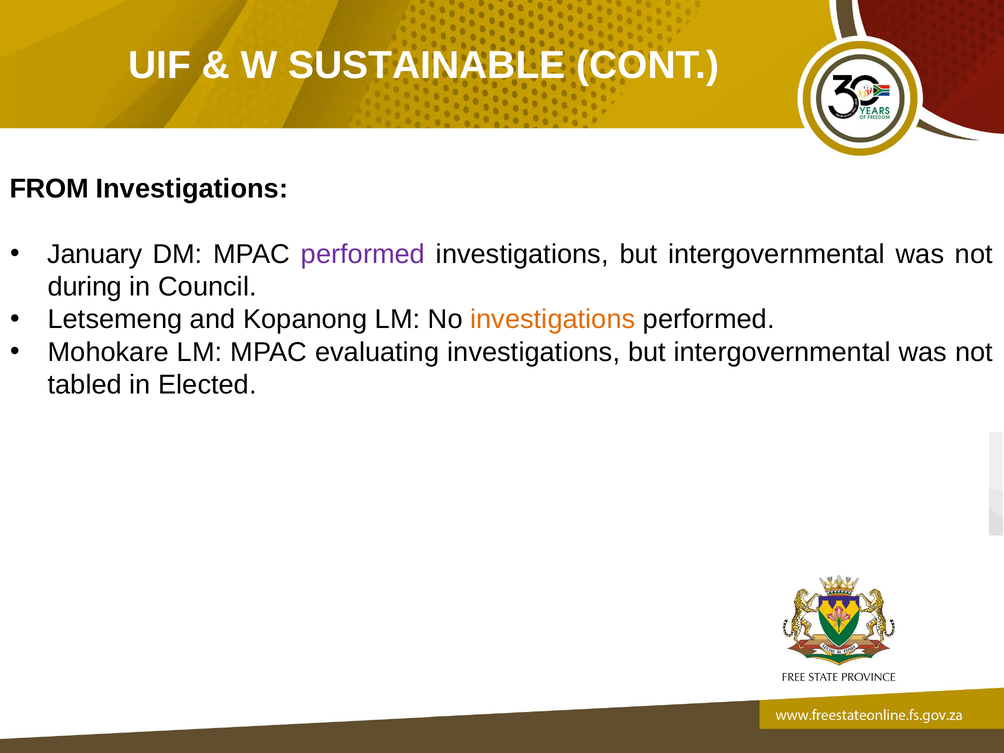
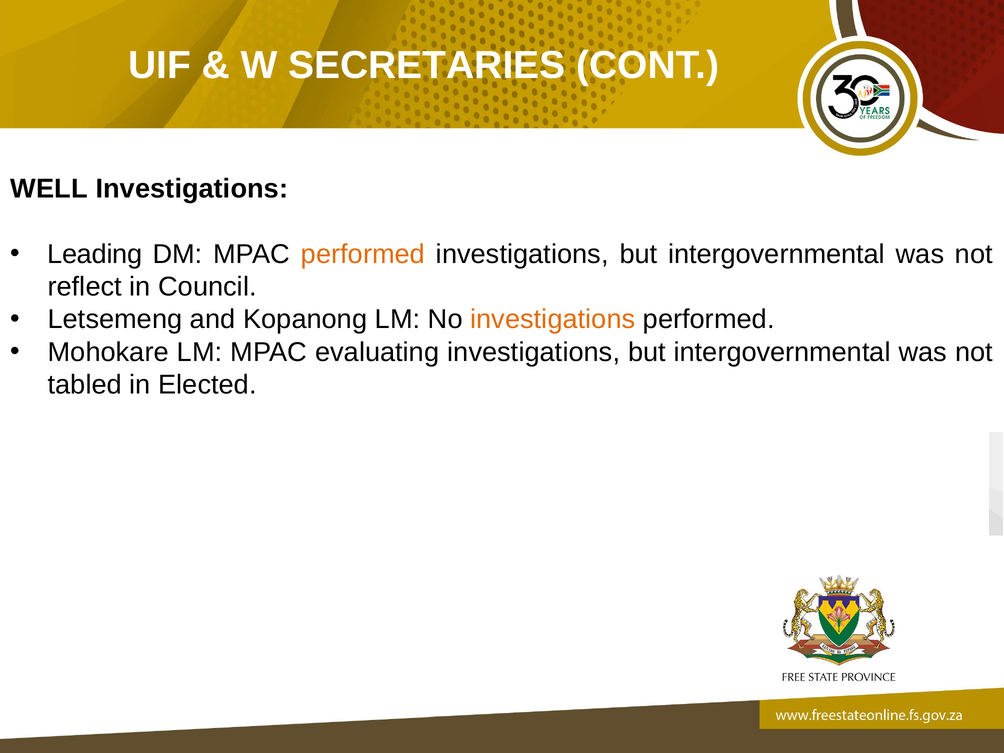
SUSTAINABLE: SUSTAINABLE -> SECRETARIES
FROM: FROM -> WELL
January: January -> Leading
performed at (363, 254) colour: purple -> orange
during: during -> reflect
